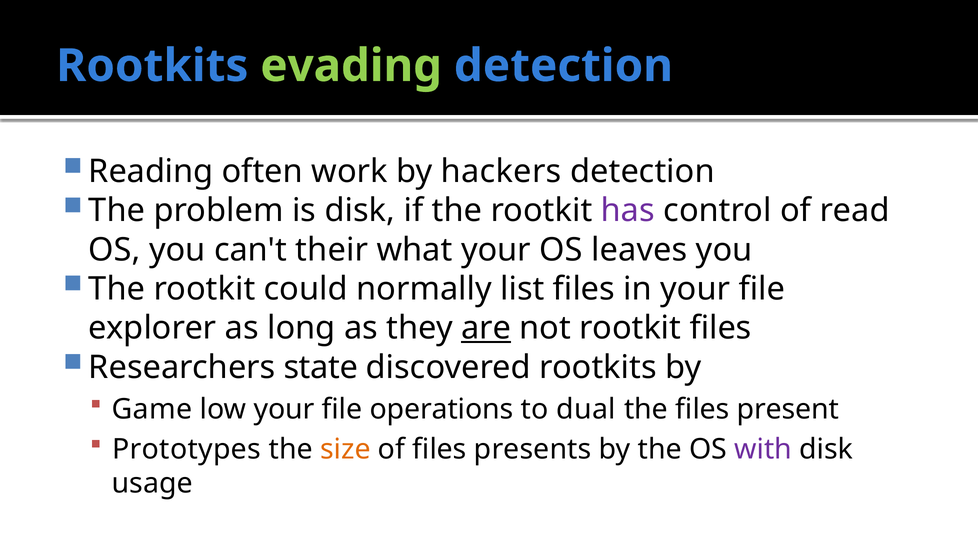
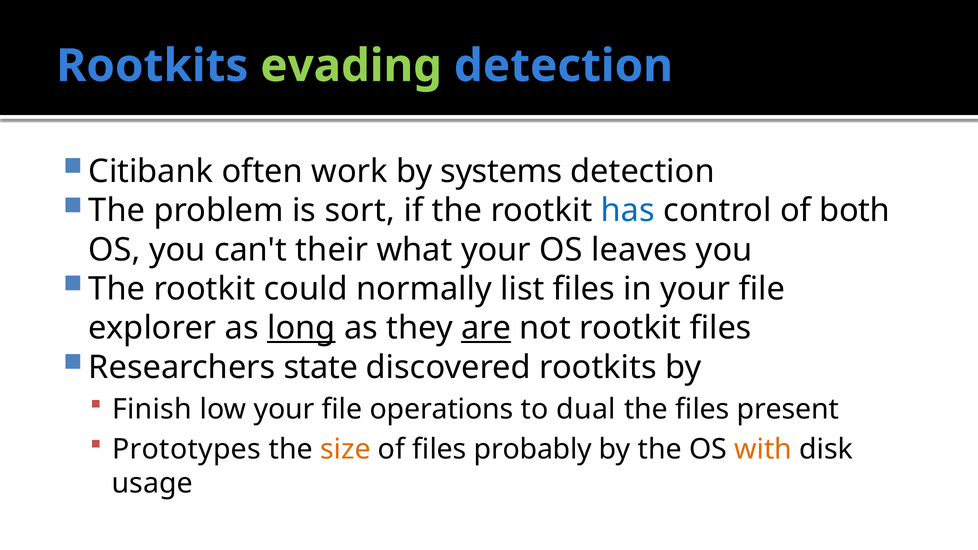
Reading: Reading -> Citibank
hackers: hackers -> systems
is disk: disk -> sort
has colour: purple -> blue
read: read -> both
long underline: none -> present
Game: Game -> Finish
presents: presents -> probably
with colour: purple -> orange
